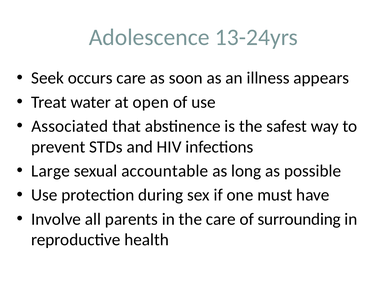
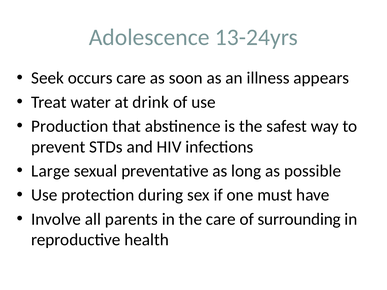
open: open -> drink
Associated: Associated -> Production
accountable: accountable -> preventative
